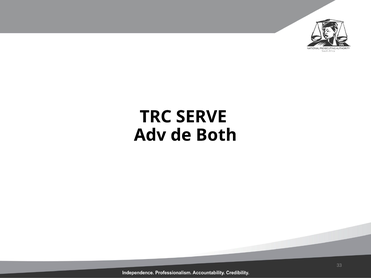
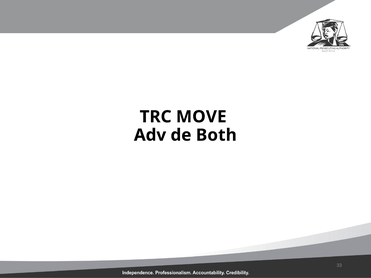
SERVE: SERVE -> MOVE
